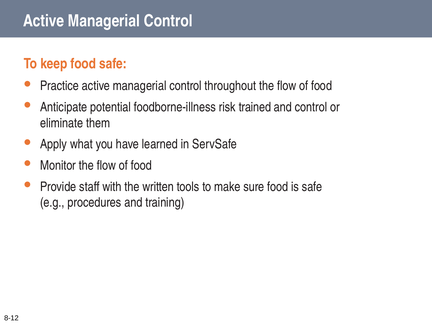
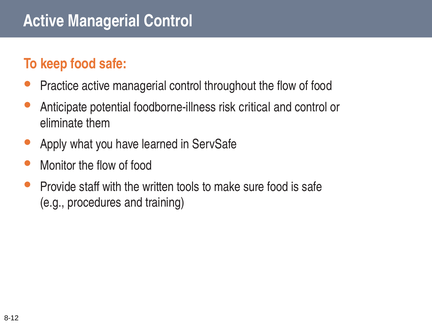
trained: trained -> critical
